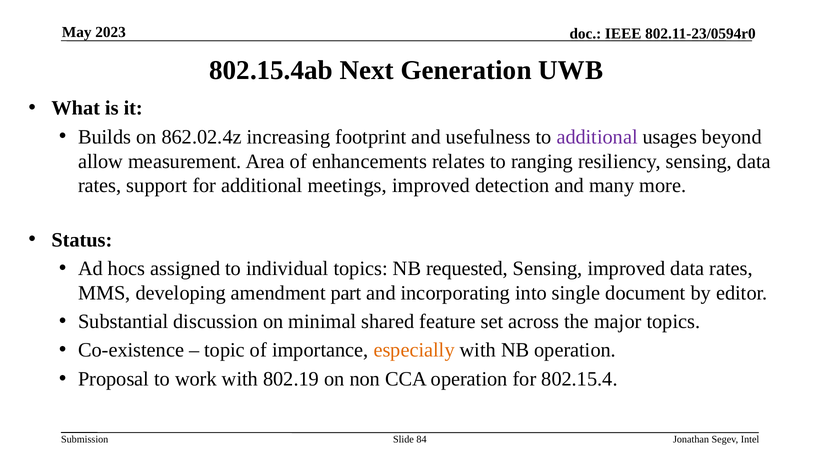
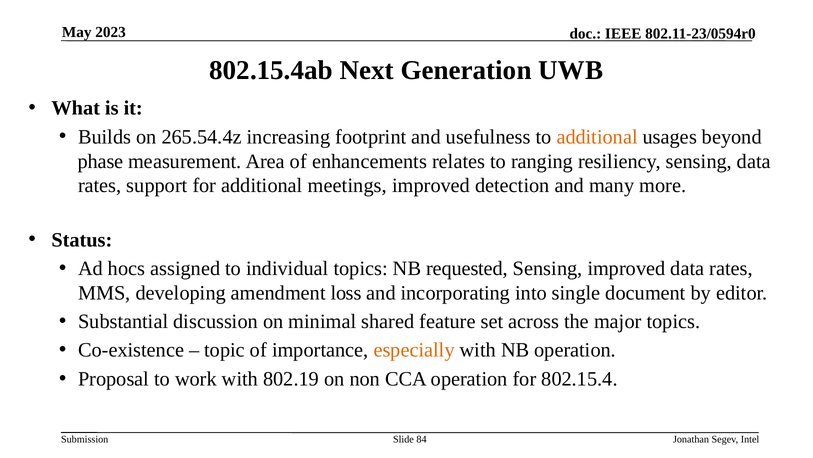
862.02.4z: 862.02.4z -> 265.54.4z
additional at (597, 137) colour: purple -> orange
allow: allow -> phase
part: part -> loss
